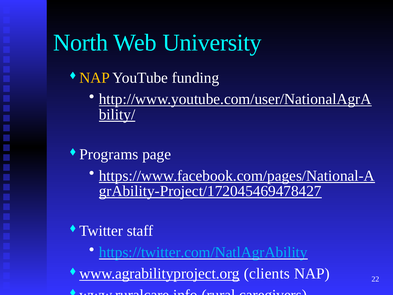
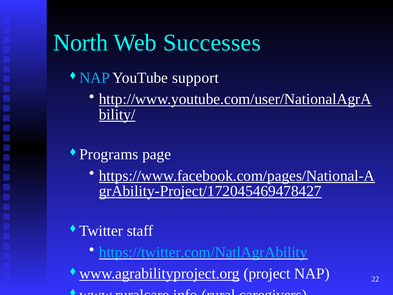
University: University -> Successes
NAP at (95, 78) colour: yellow -> light blue
funding: funding -> support
clients: clients -> project
